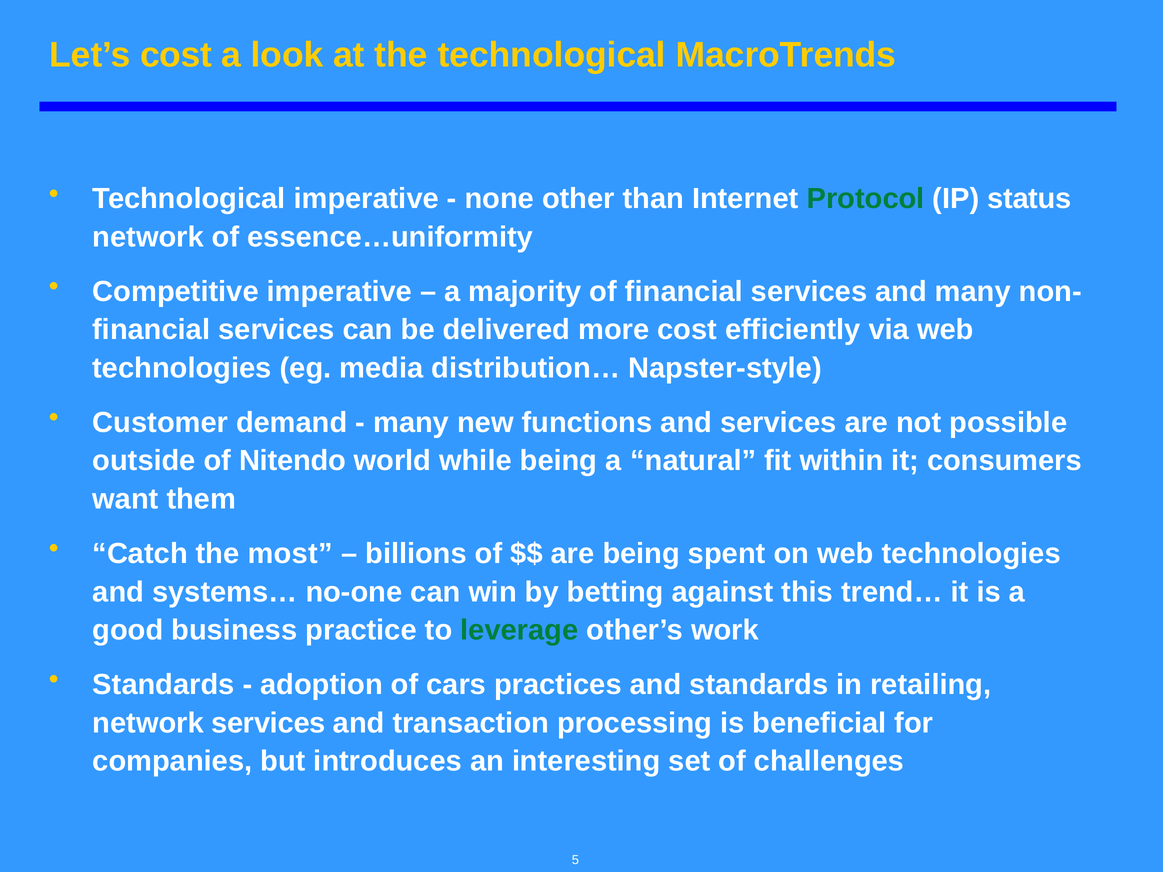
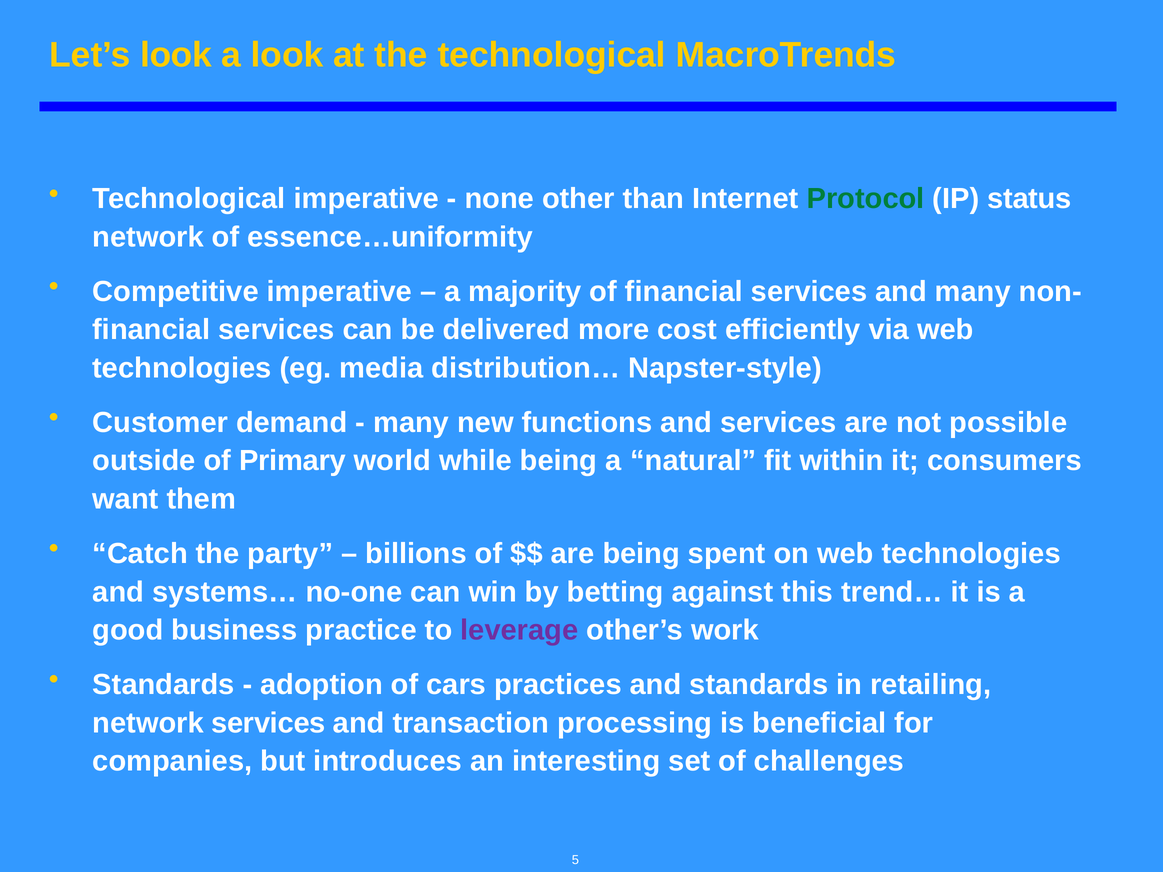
Let’s cost: cost -> look
Nitendo: Nitendo -> Primary
most: most -> party
leverage colour: green -> purple
